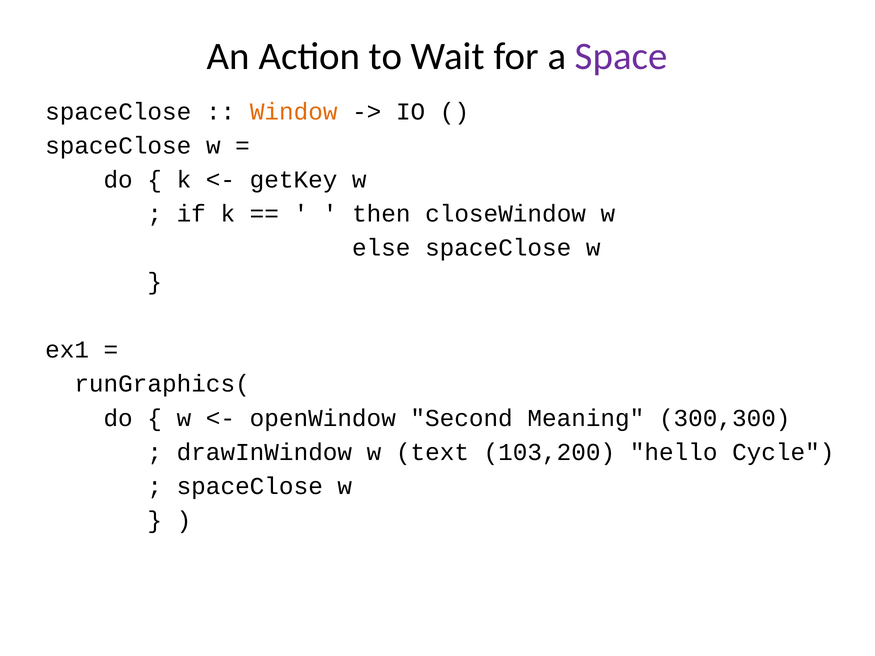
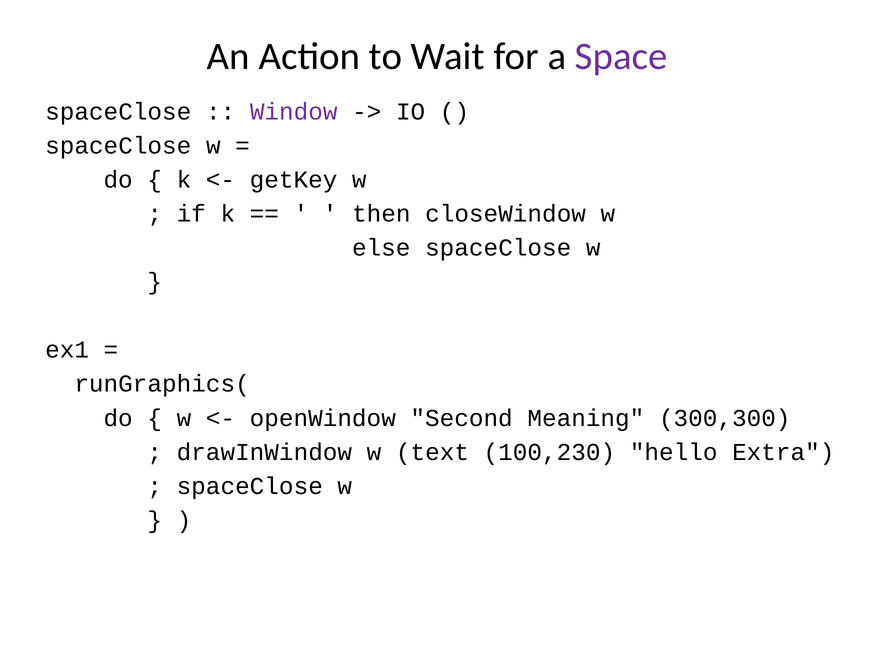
Window colour: orange -> purple
103,200: 103,200 -> 100,230
Cycle: Cycle -> Extra
